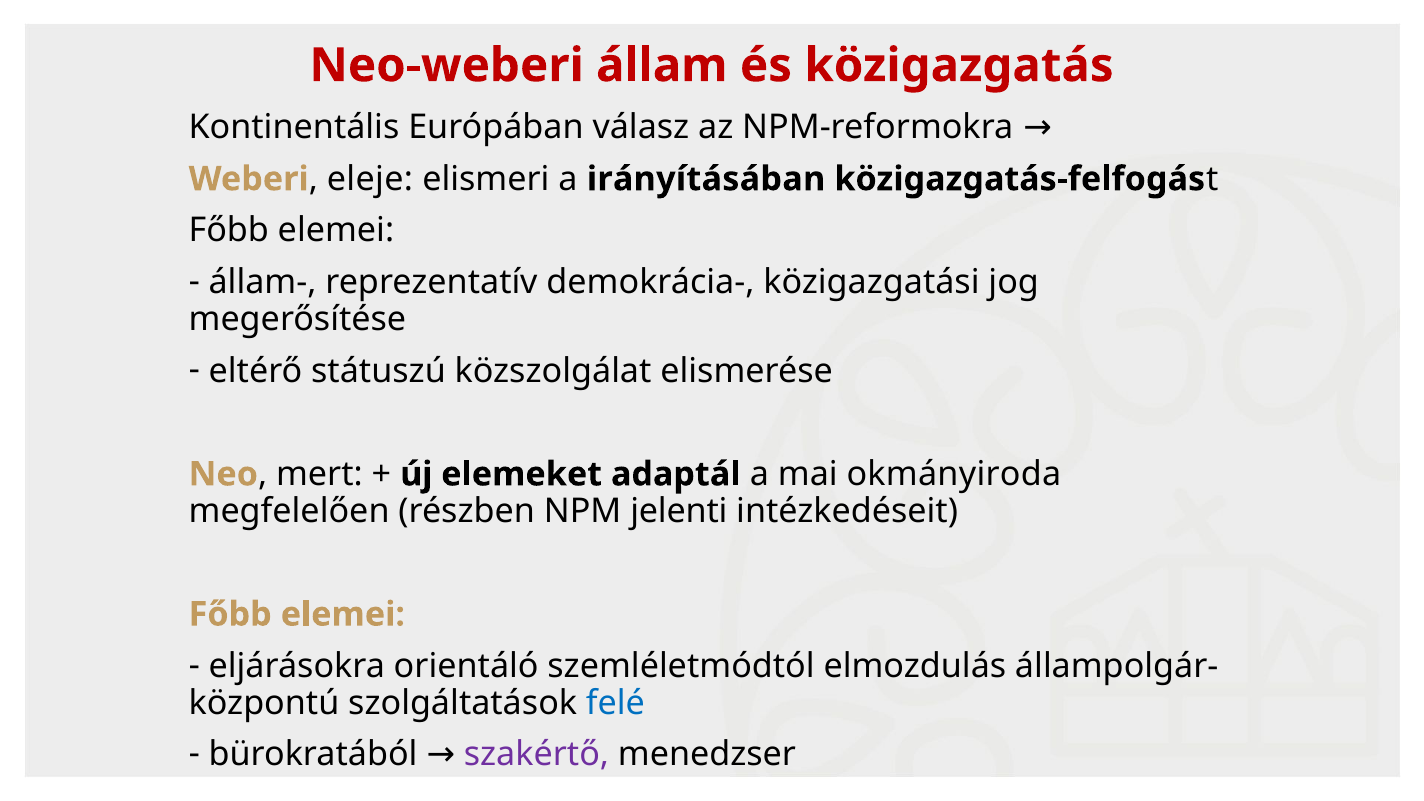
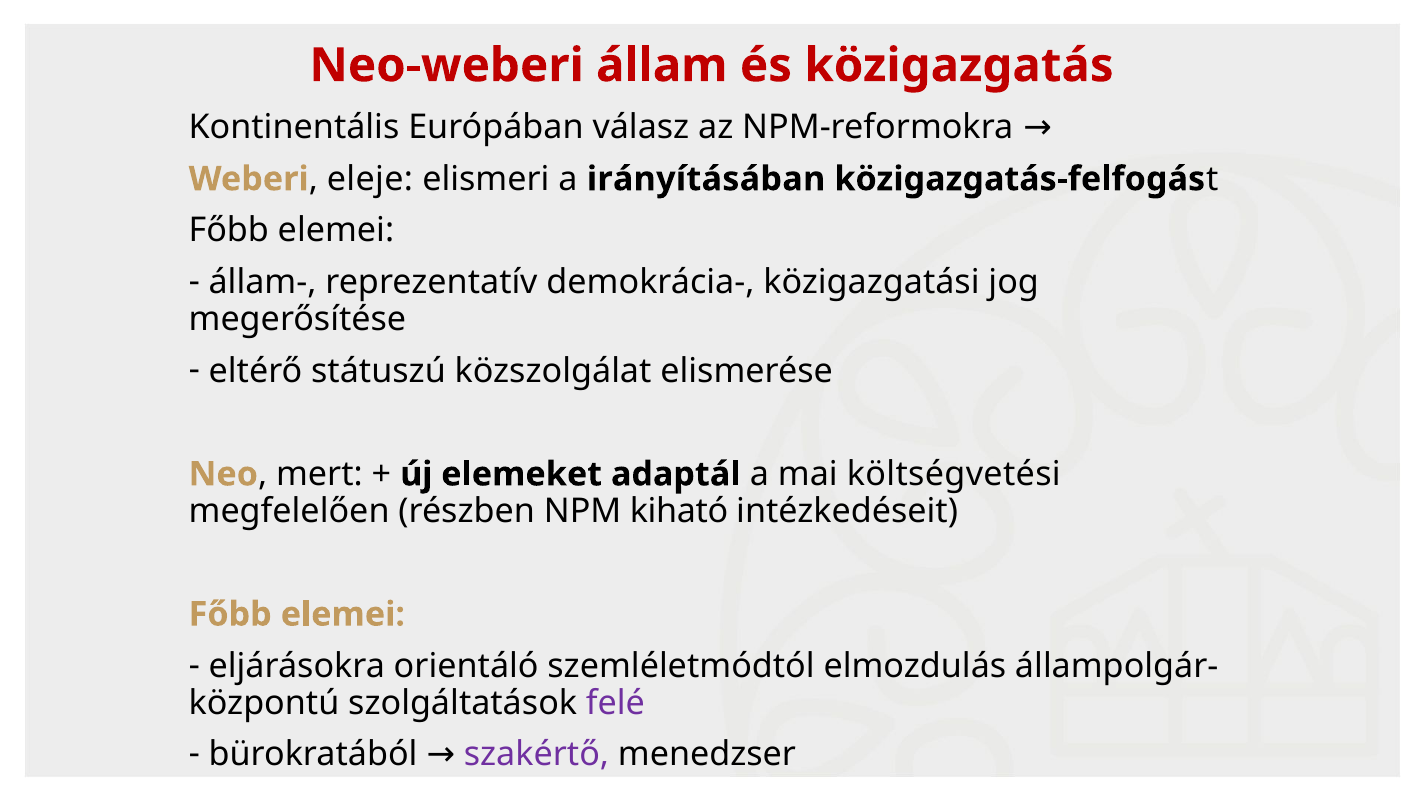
okmányiroda: okmányiroda -> költségvetési
jelenti: jelenti -> kiható
felé colour: blue -> purple
